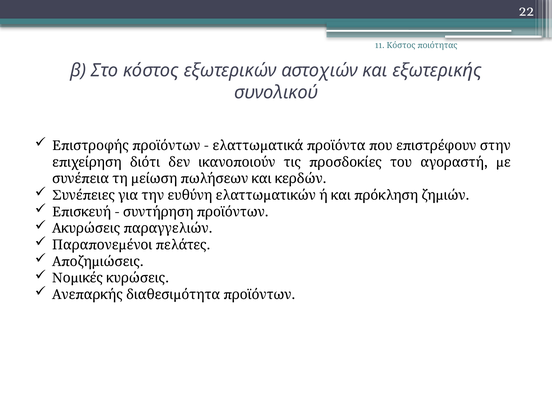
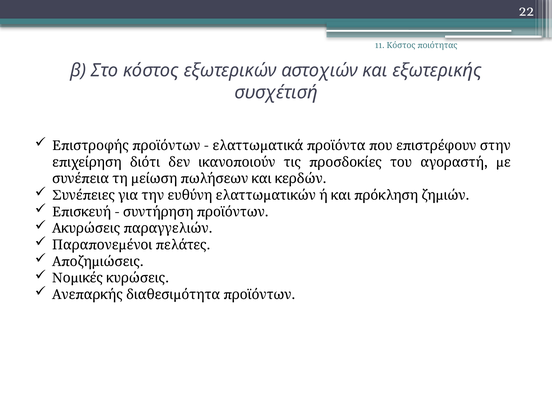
συνολικού: συνολικού -> συσχέτισή
